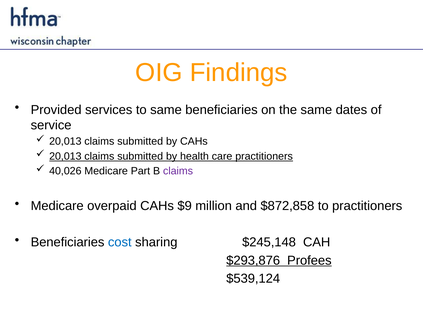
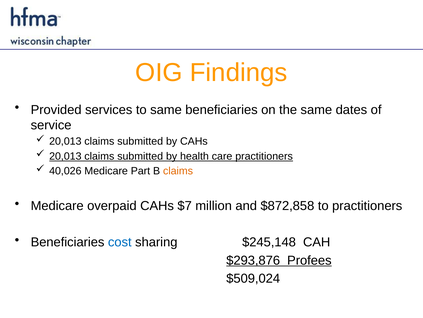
claims at (178, 171) colour: purple -> orange
$9: $9 -> $7
$539,124: $539,124 -> $509,024
